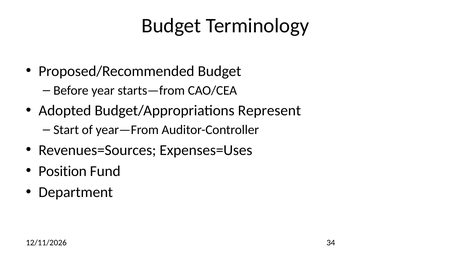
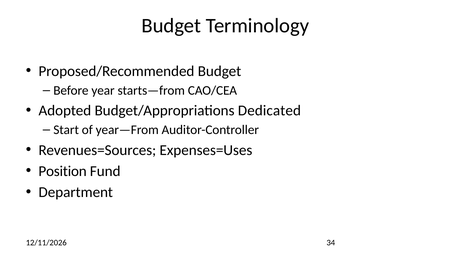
Represent: Represent -> Dedicated
